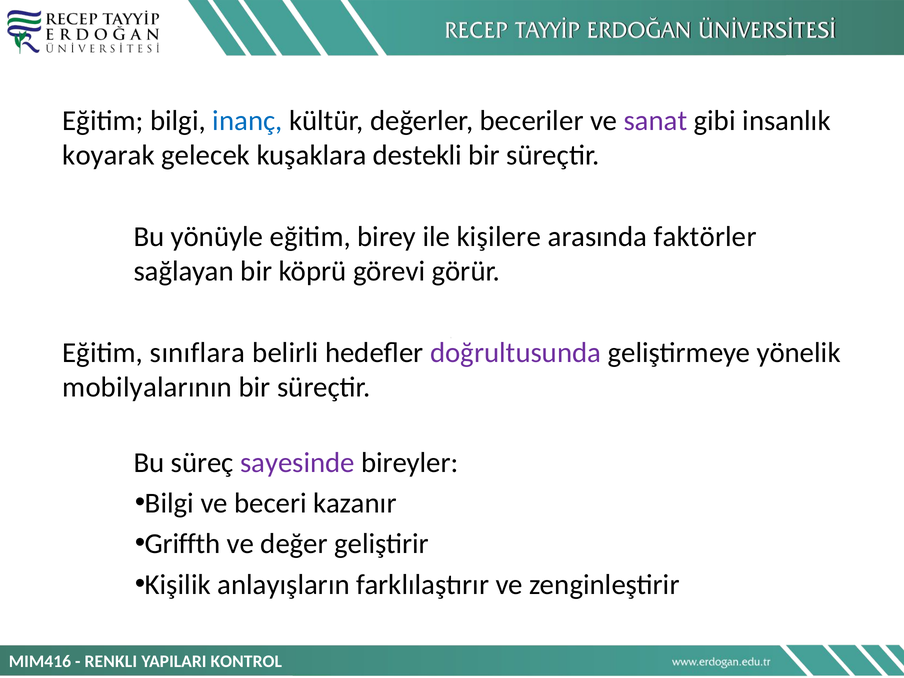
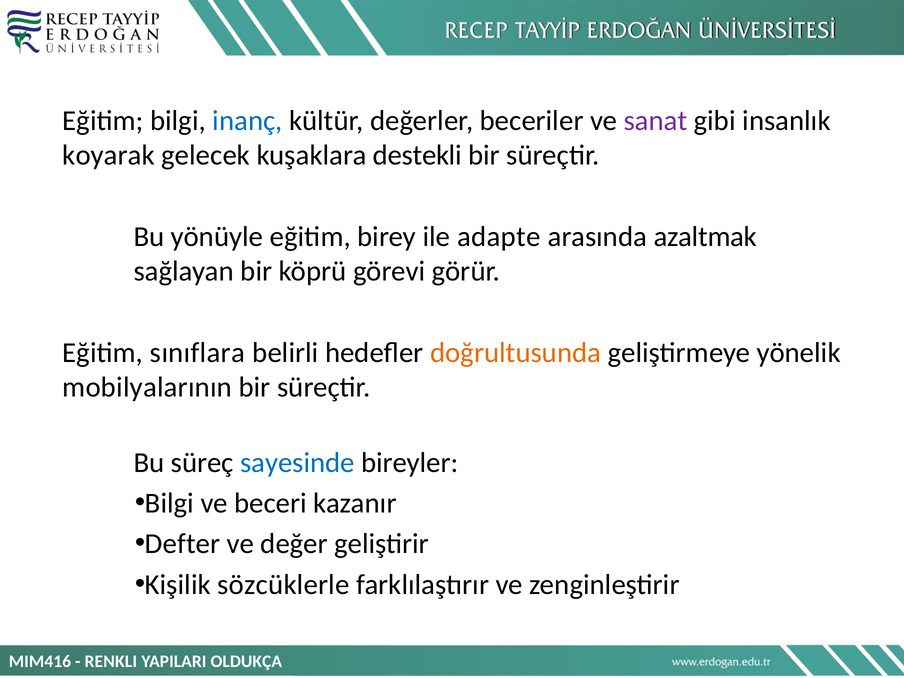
kişilere: kişilere -> adapte
faktörler: faktörler -> azaltmak
doğrultusunda colour: purple -> orange
sayesinde colour: purple -> blue
Griffth: Griffth -> Defter
anlayışların: anlayışların -> sözcüklerle
KONTROL: KONTROL -> OLDUKÇA
